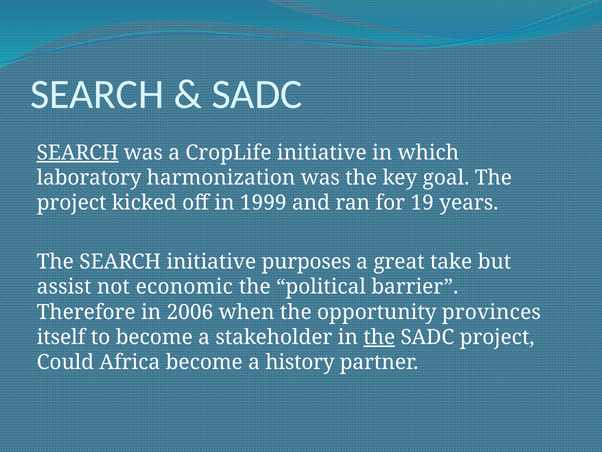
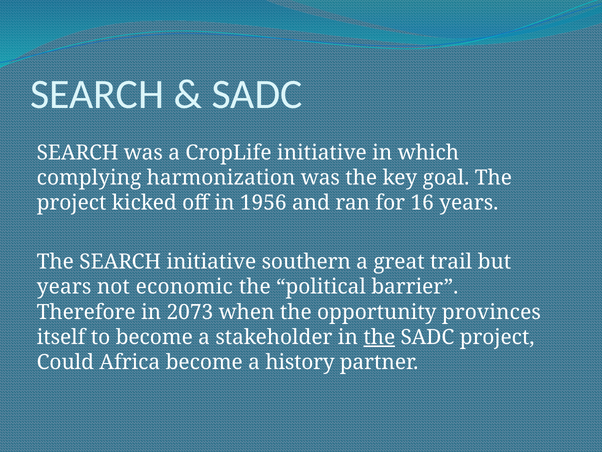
SEARCH at (78, 153) underline: present -> none
laboratory: laboratory -> complying
1999: 1999 -> 1956
19: 19 -> 16
purposes: purposes -> southern
take: take -> trail
assist at (64, 287): assist -> years
2006: 2006 -> 2073
